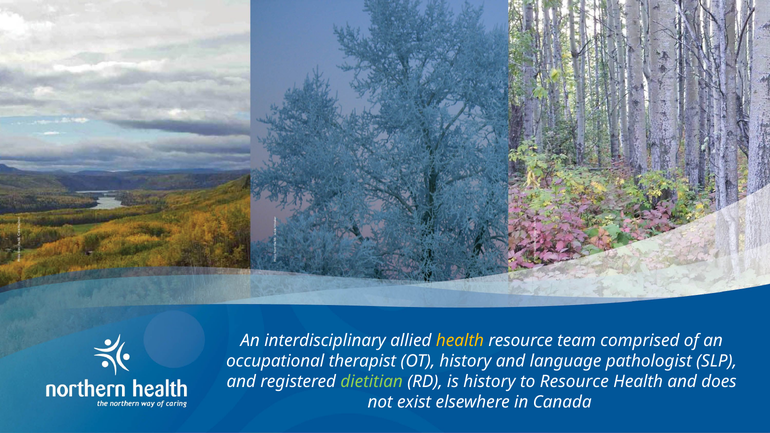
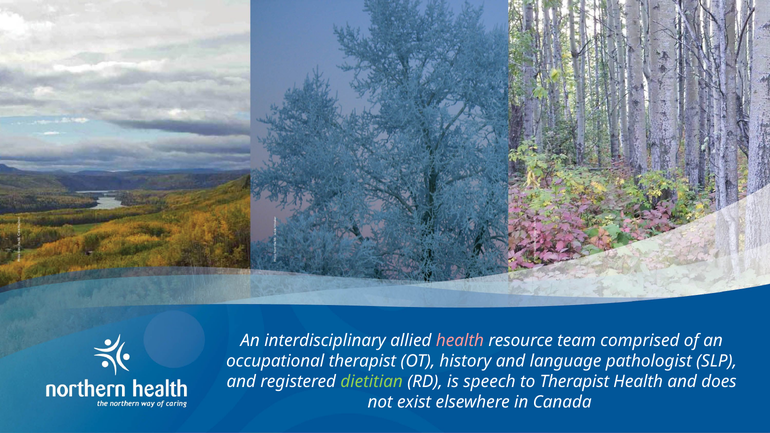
health at (460, 341) colour: yellow -> pink
is history: history -> speech
to Resource: Resource -> Therapist
